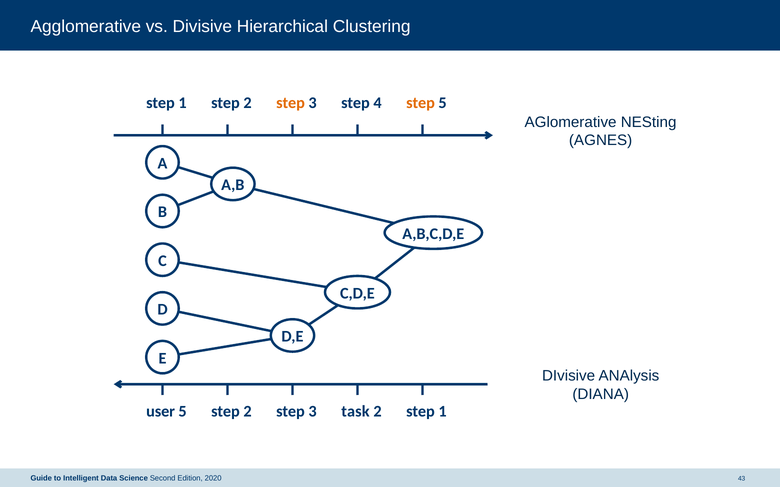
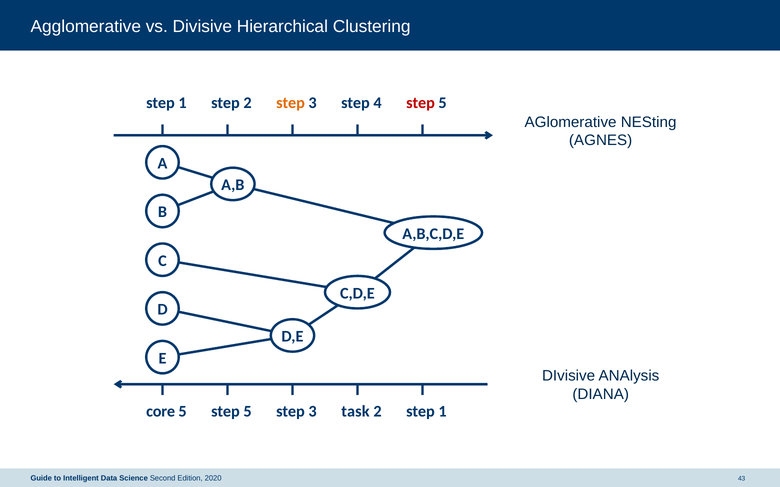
step at (421, 103) colour: orange -> red
user: user -> core
5 step 2: 2 -> 5
